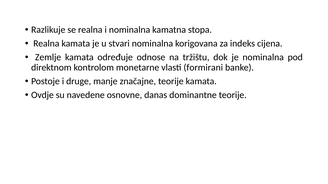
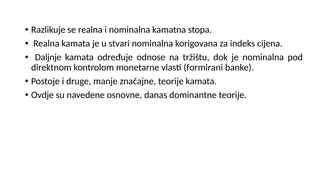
Zemlje: Zemlje -> Daljnje
